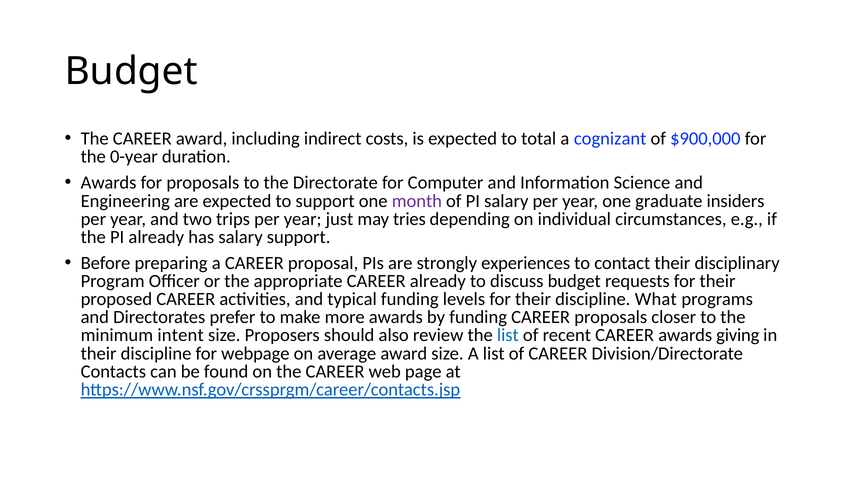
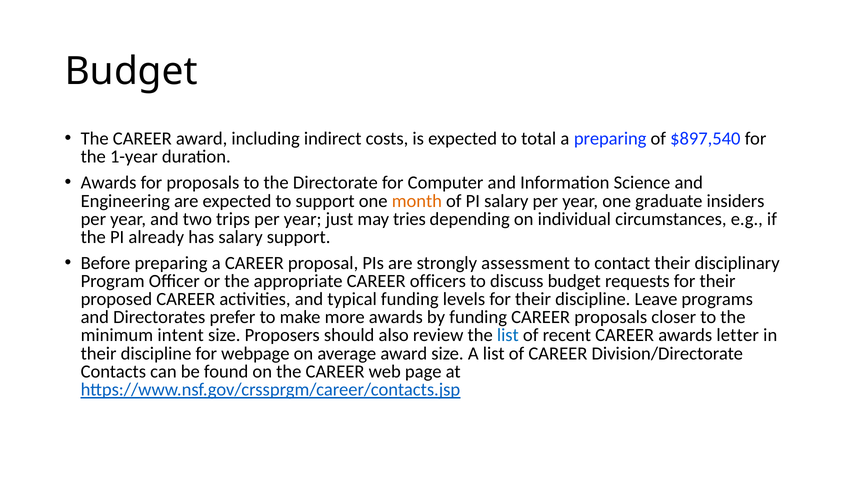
a cognizant: cognizant -> preparing
$900,000: $900,000 -> $897,540
0-year: 0-year -> 1-year
month colour: purple -> orange
experiences: experiences -> assessment
CAREER already: already -> officers
What: What -> Leave
giving: giving -> letter
